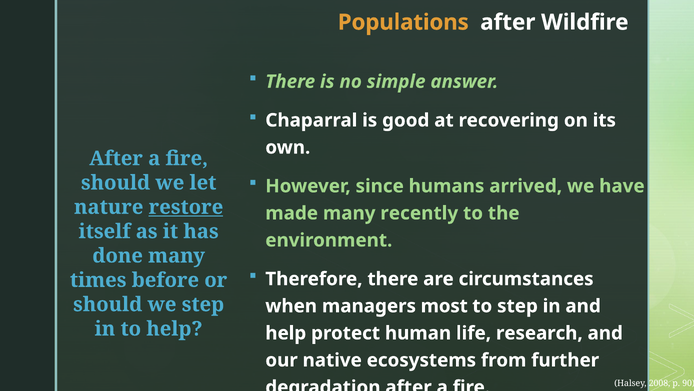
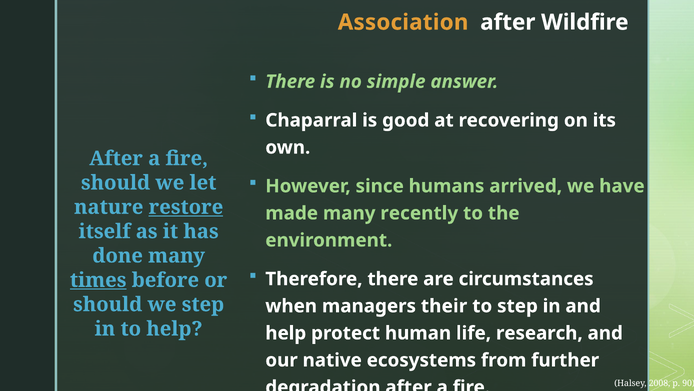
Populations: Populations -> Association
times underline: none -> present
most: most -> their
